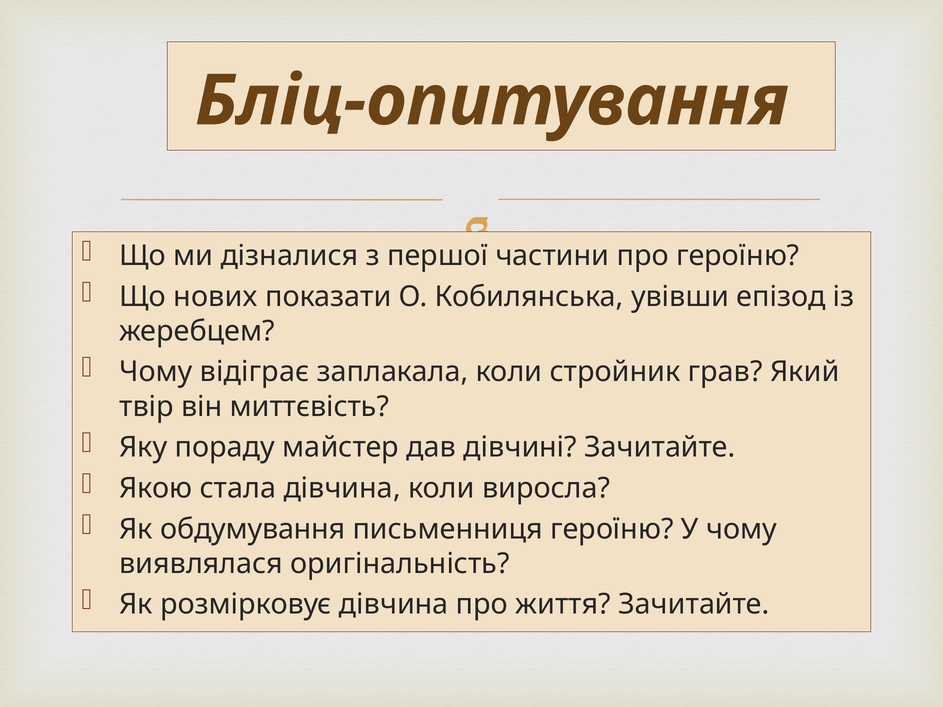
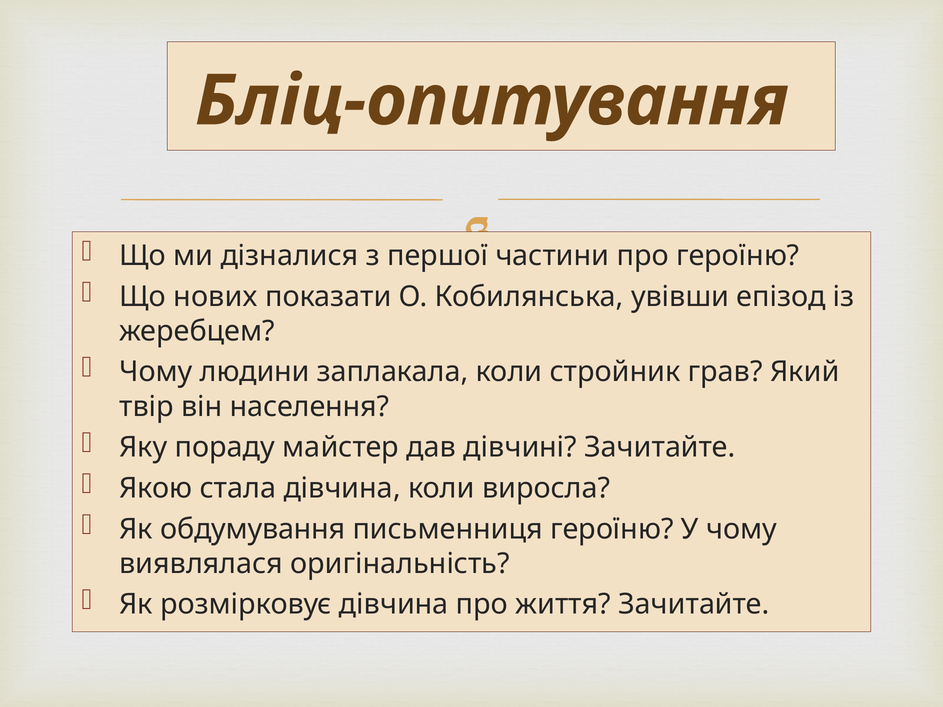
відіграє: відіграє -> людини
миттєвість: миттєвість -> населення
